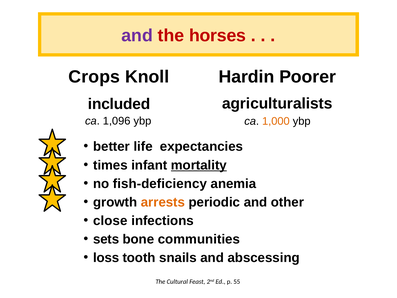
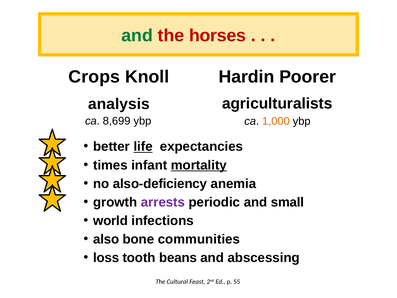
and at (137, 36) colour: purple -> green
included: included -> analysis
1,096: 1,096 -> 8,699
life underline: none -> present
fish-deficiency: fish-deficiency -> also-deficiency
arrests colour: orange -> purple
other: other -> small
close: close -> world
sets: sets -> also
snails: snails -> beans
